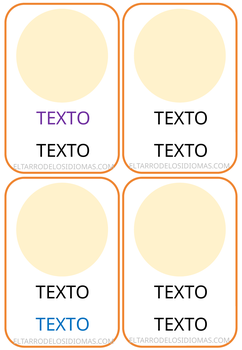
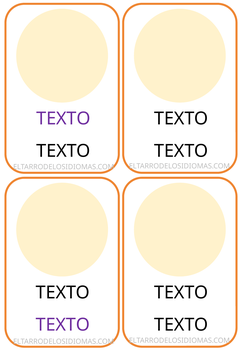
TEXTO at (63, 324) colour: blue -> purple
